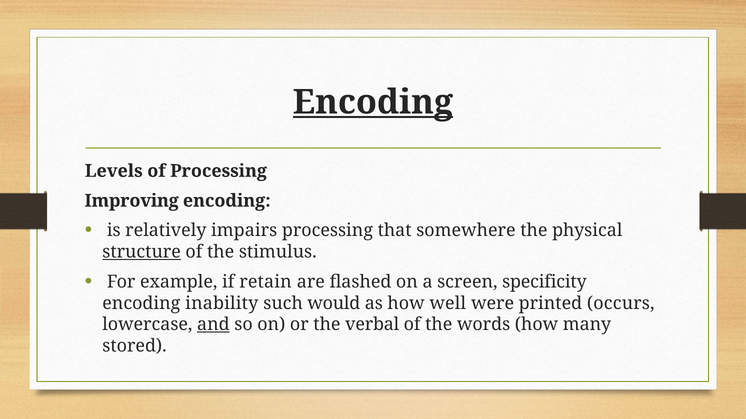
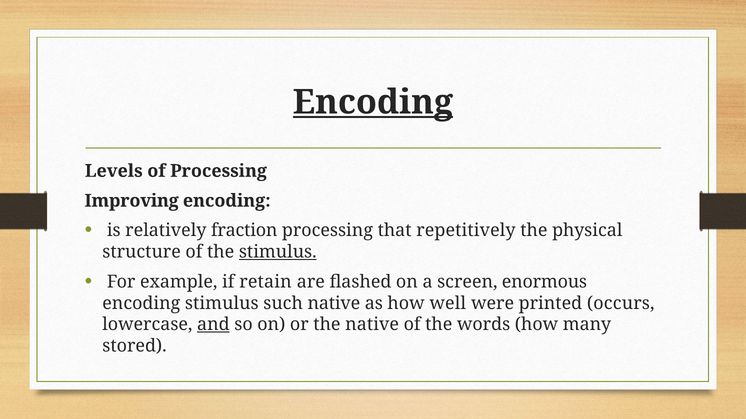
impairs: impairs -> fraction
somewhere: somewhere -> repetitively
structure underline: present -> none
stimulus at (278, 252) underline: none -> present
specificity: specificity -> enormous
encoding inability: inability -> stimulus
such would: would -> native
the verbal: verbal -> native
